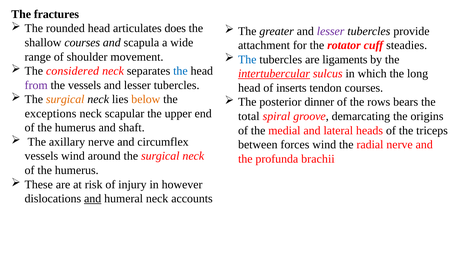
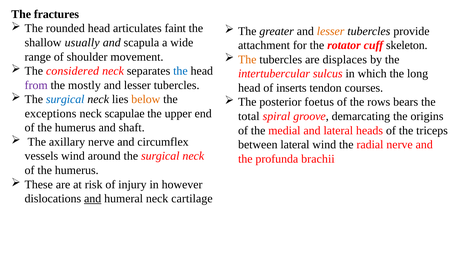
does: does -> faint
lesser at (331, 31) colour: purple -> orange
shallow courses: courses -> usually
steadies: steadies -> skeleton
The at (247, 60) colour: blue -> orange
ligaments: ligaments -> displaces
intertubercular underline: present -> none
the vessels: vessels -> mostly
surgical at (65, 100) colour: orange -> blue
dinner: dinner -> foetus
scapular: scapular -> scapulae
between forces: forces -> lateral
accounts: accounts -> cartilage
